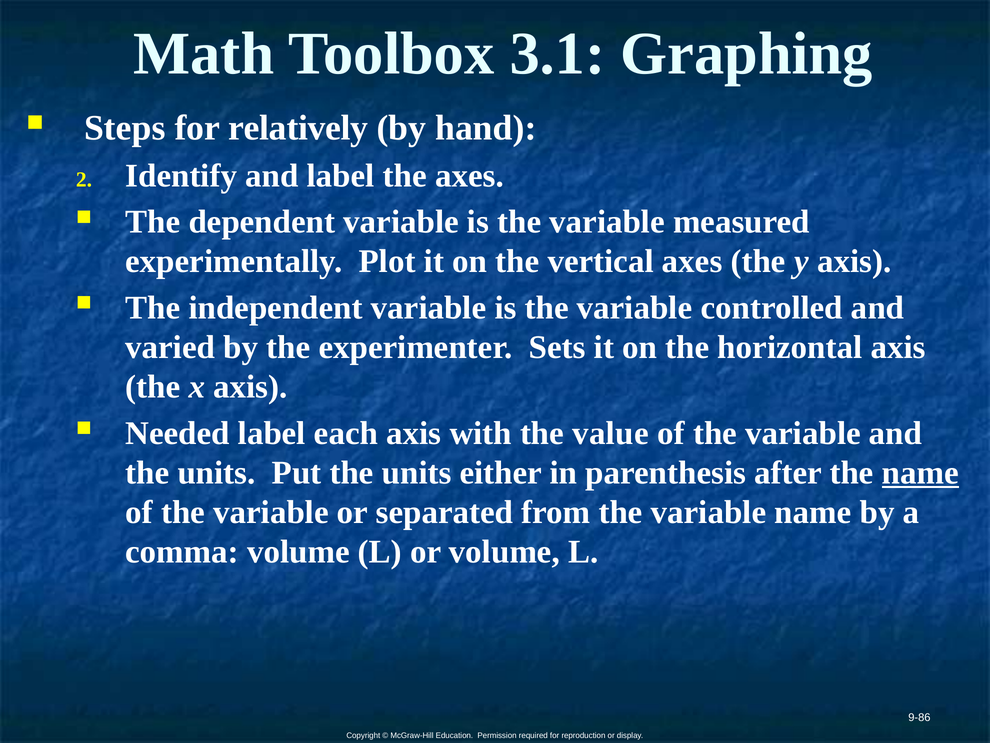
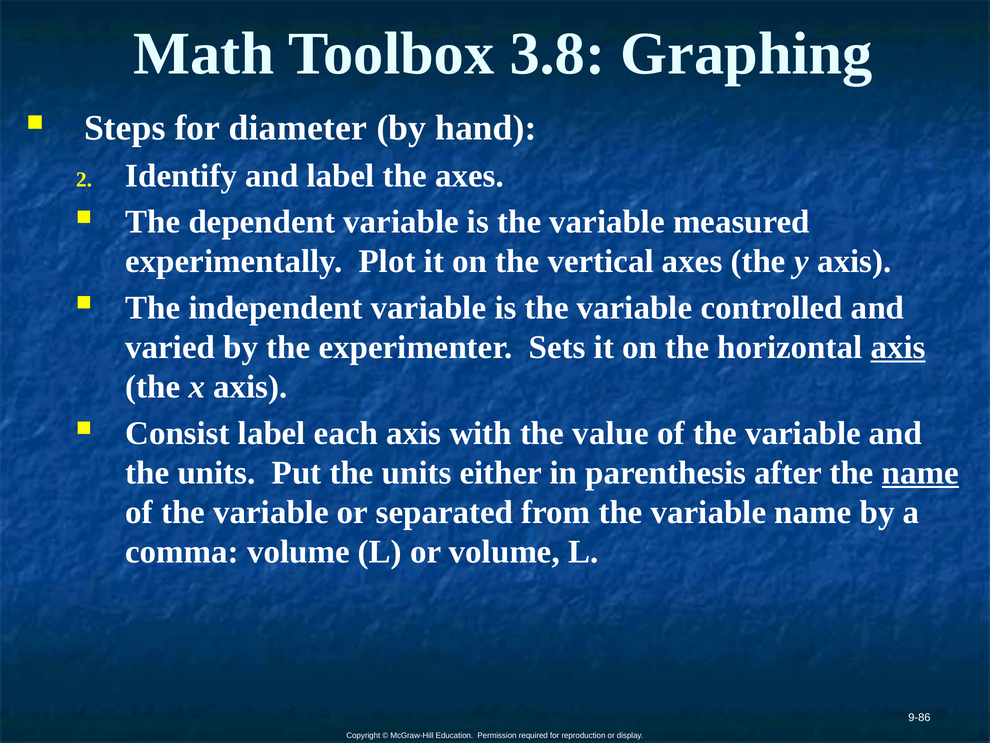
3.1: 3.1 -> 3.8
relatively: relatively -> diameter
axis at (898, 347) underline: none -> present
Needed: Needed -> Consist
